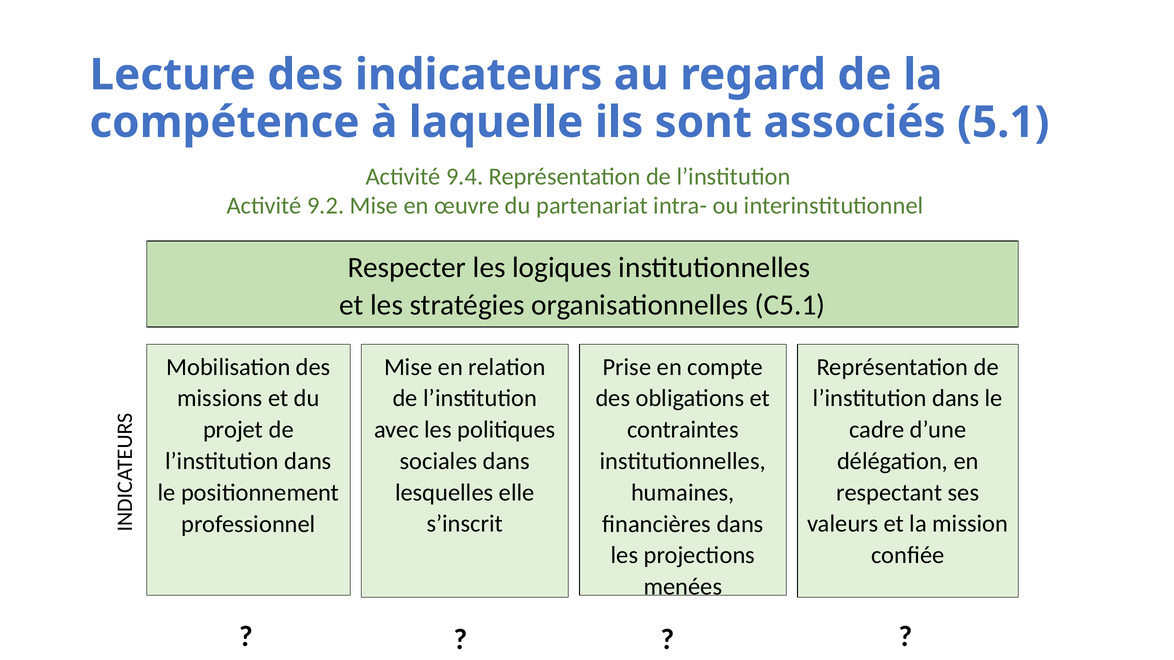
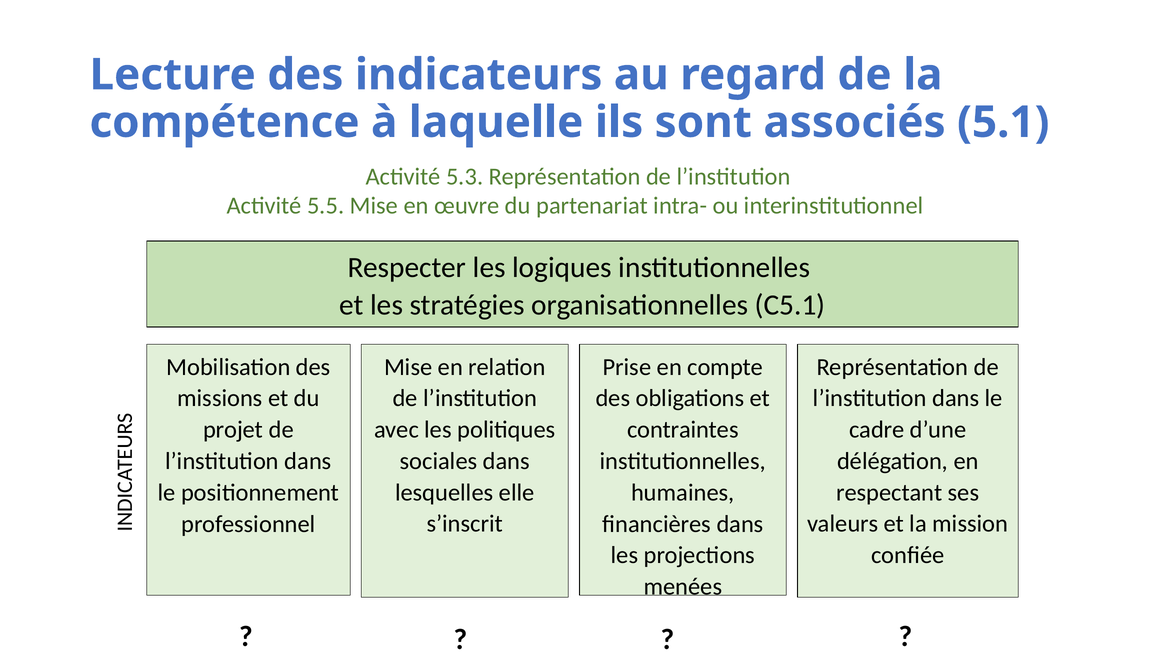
9.4: 9.4 -> 5.3
9.2: 9.2 -> 5.5
